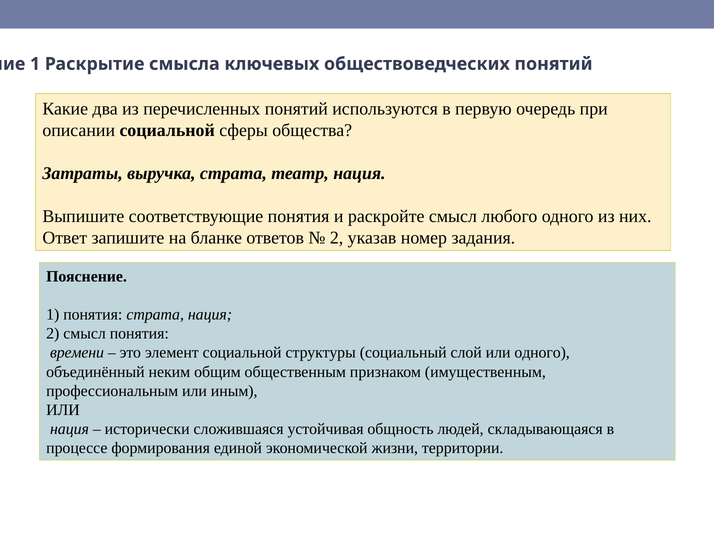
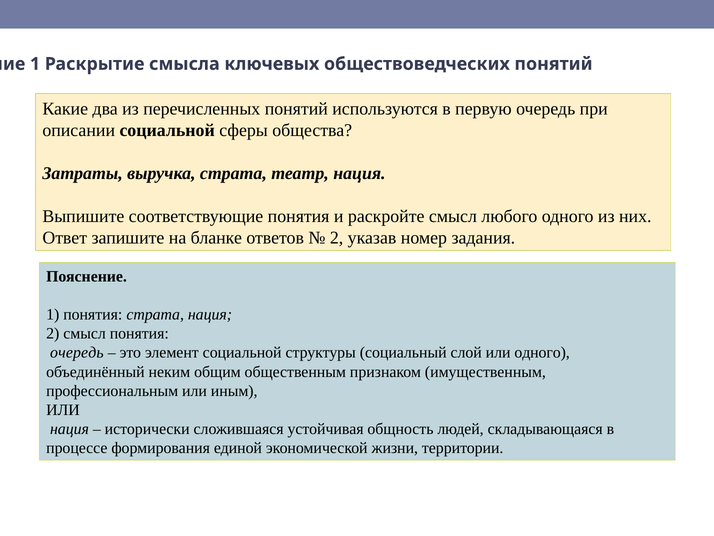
времени at (77, 352): времени -> очередь
